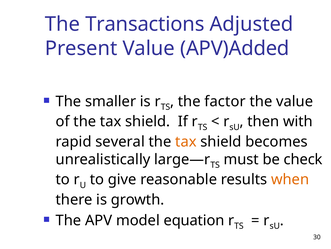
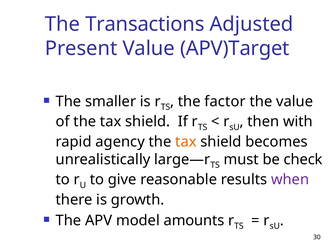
APV)Added: APV)Added -> APV)Target
several: several -> agency
when colour: orange -> purple
equation: equation -> amounts
